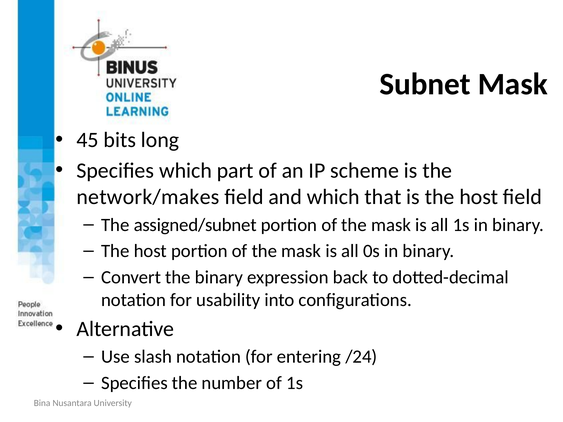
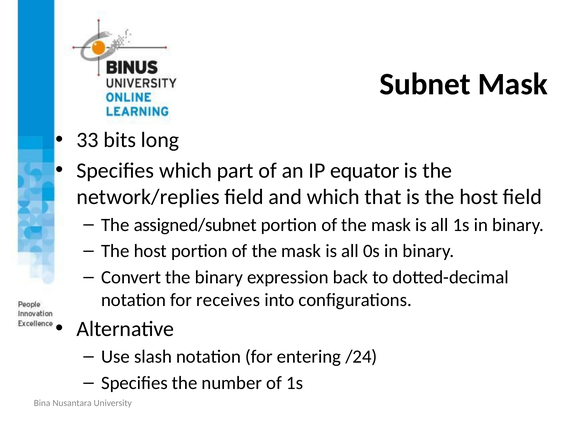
45: 45 -> 33
scheme: scheme -> equator
network/makes: network/makes -> network/replies
usability: usability -> receives
